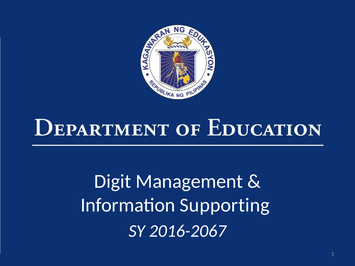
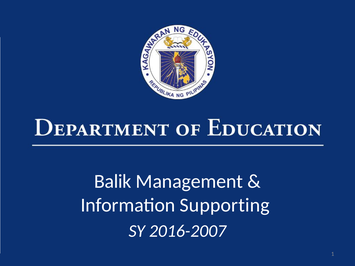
Digit: Digit -> Balik
2016-2067: 2016-2067 -> 2016-2007
